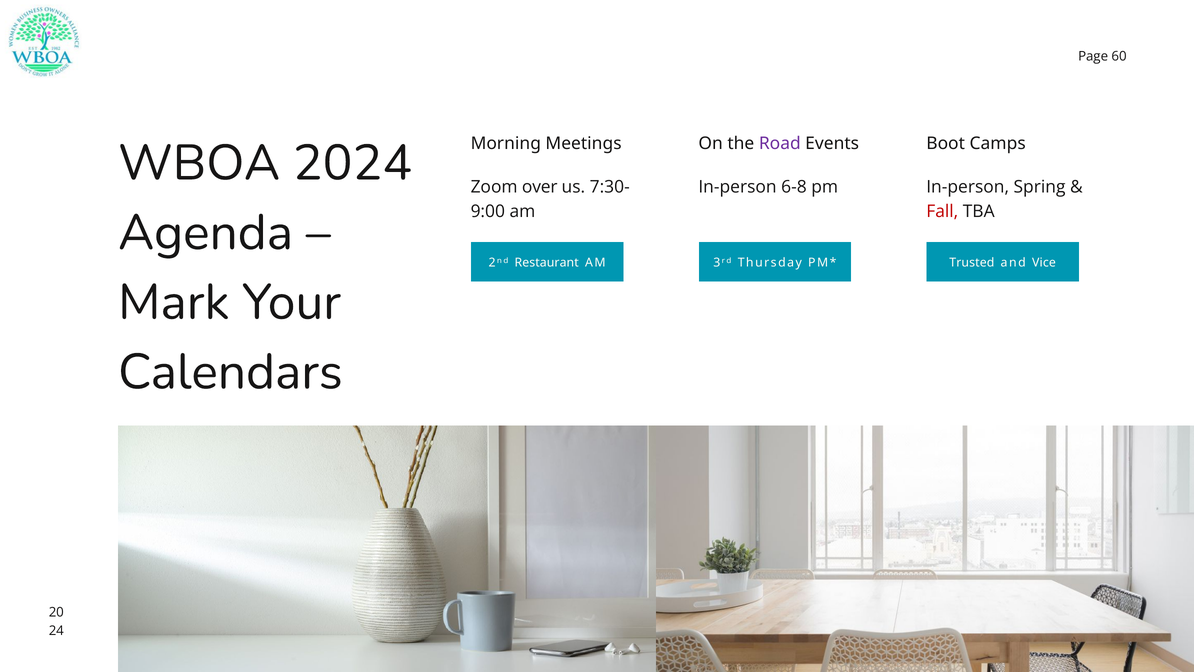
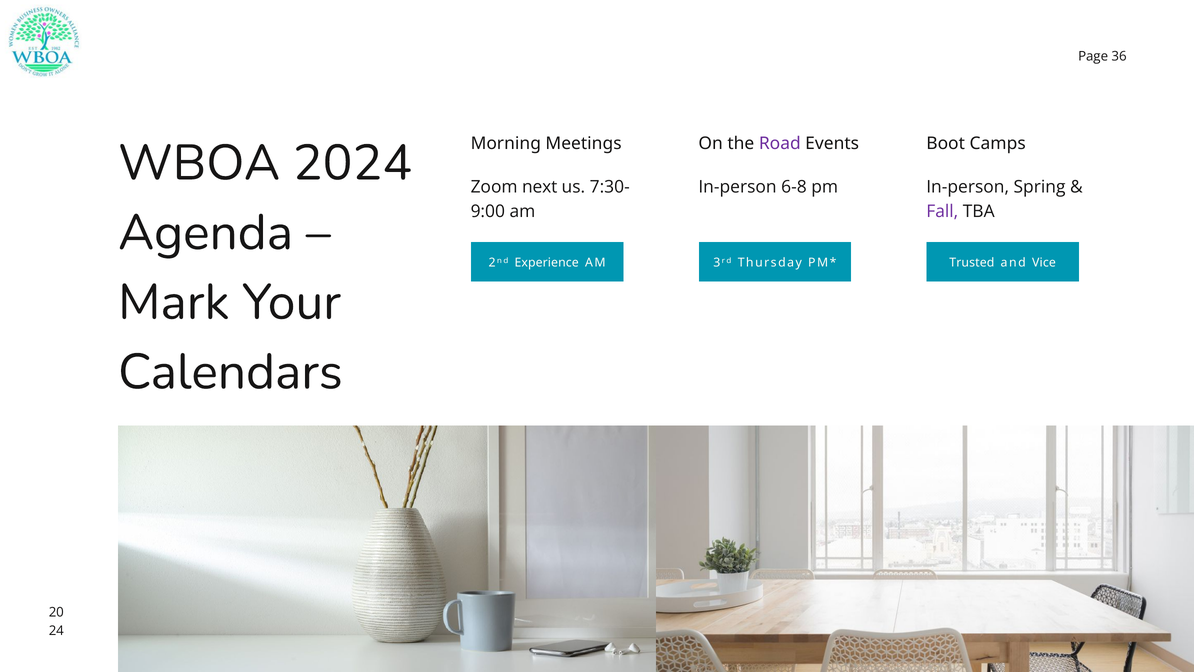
60: 60 -> 36
over: over -> next
Fall colour: red -> purple
Restaurant: Restaurant -> Experience
